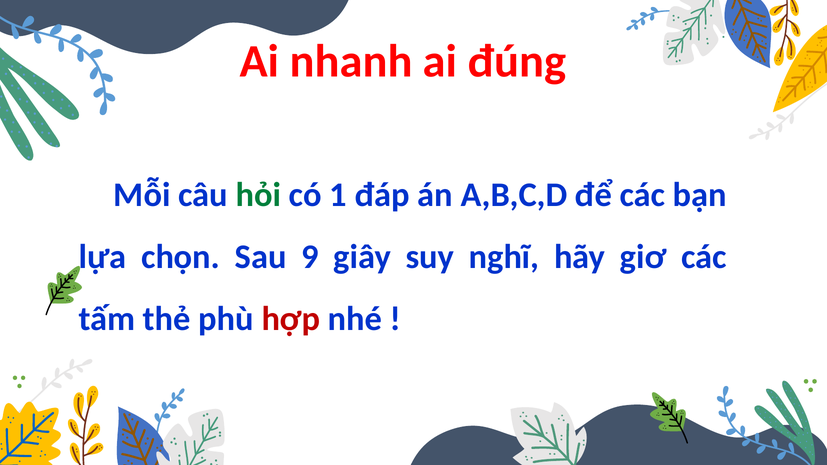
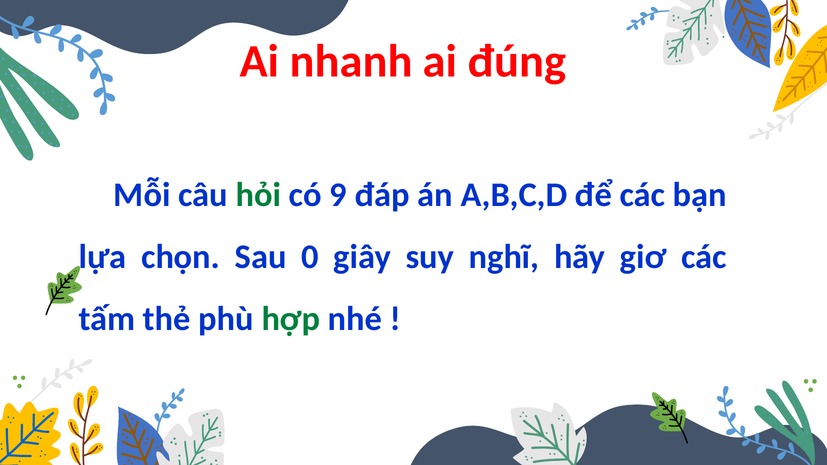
1: 1 -> 9
9: 9 -> 0
hợp colour: red -> green
